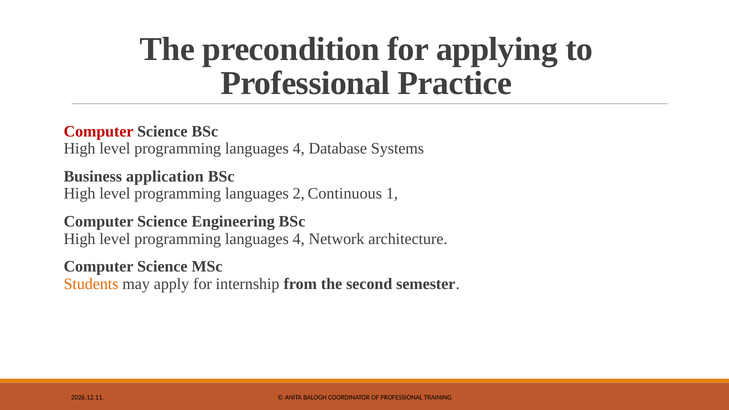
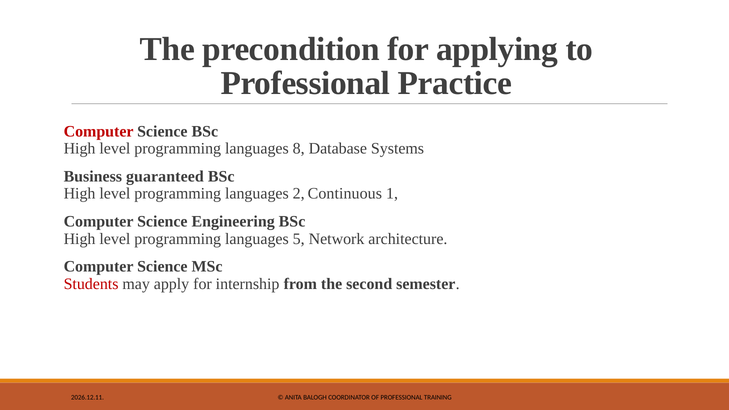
4 at (299, 149): 4 -> 8
application: application -> guaranteed
4 at (299, 239): 4 -> 5
Students colour: orange -> red
